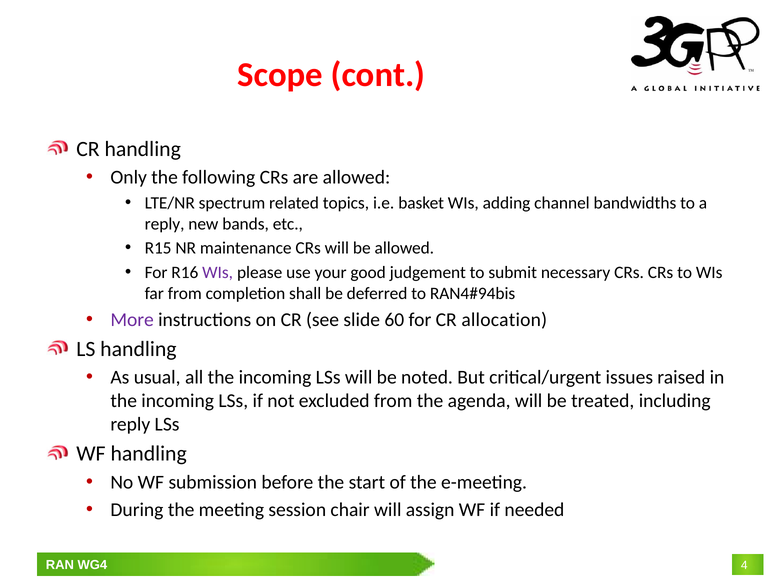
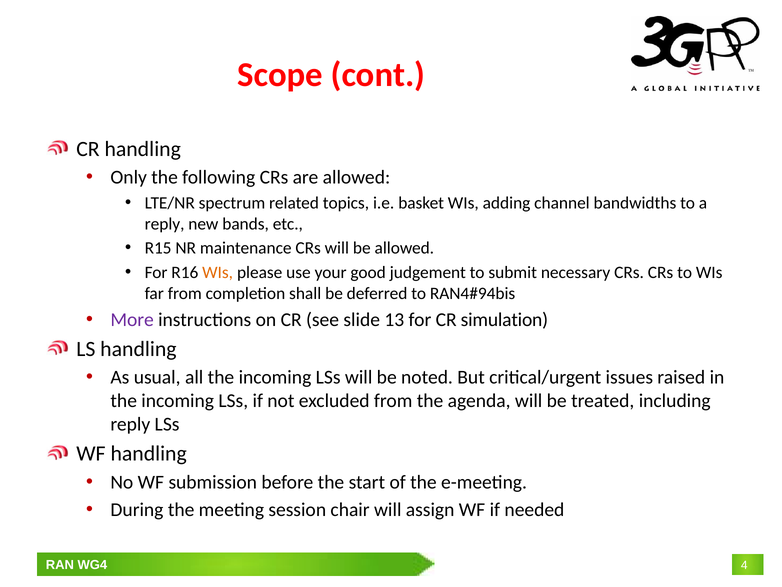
WIs at (218, 272) colour: purple -> orange
60: 60 -> 13
allocation: allocation -> simulation
